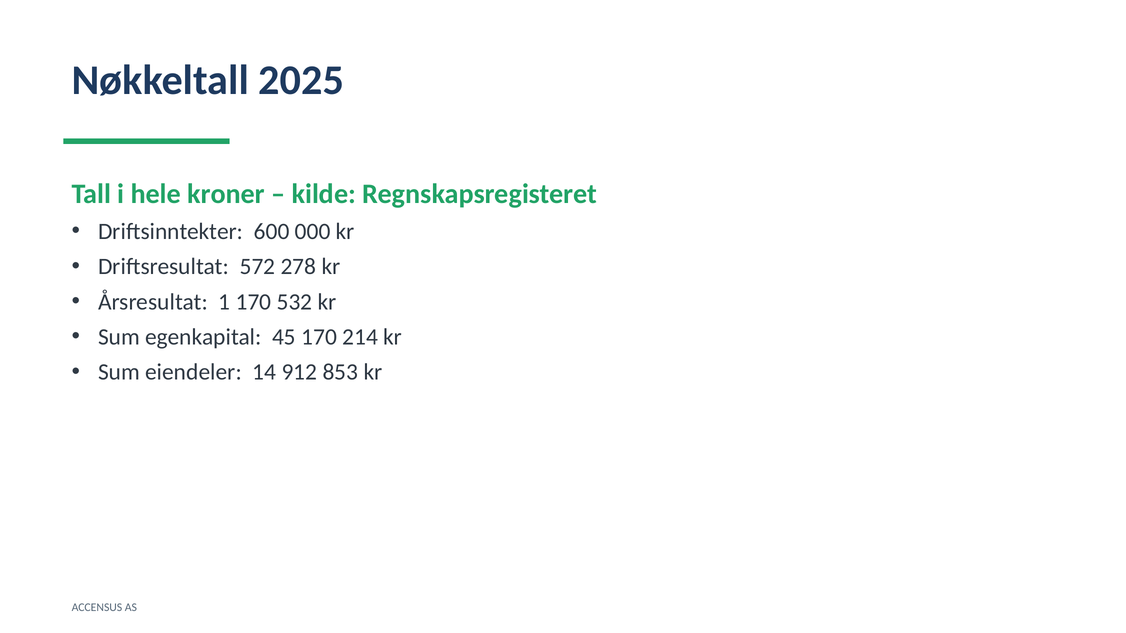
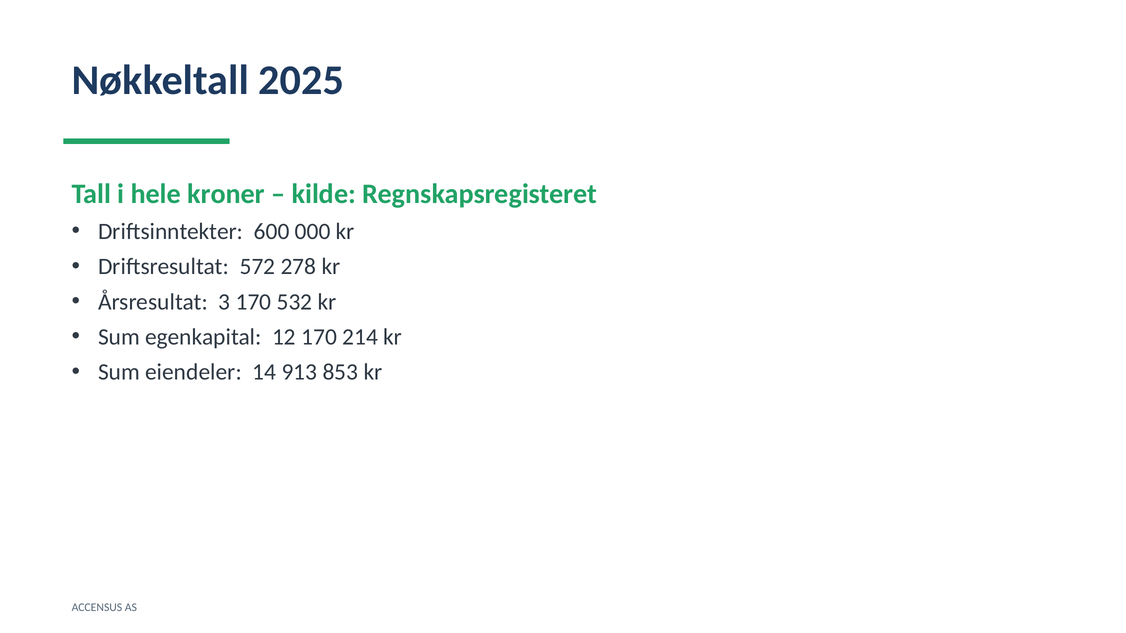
1: 1 -> 3
45: 45 -> 12
912: 912 -> 913
